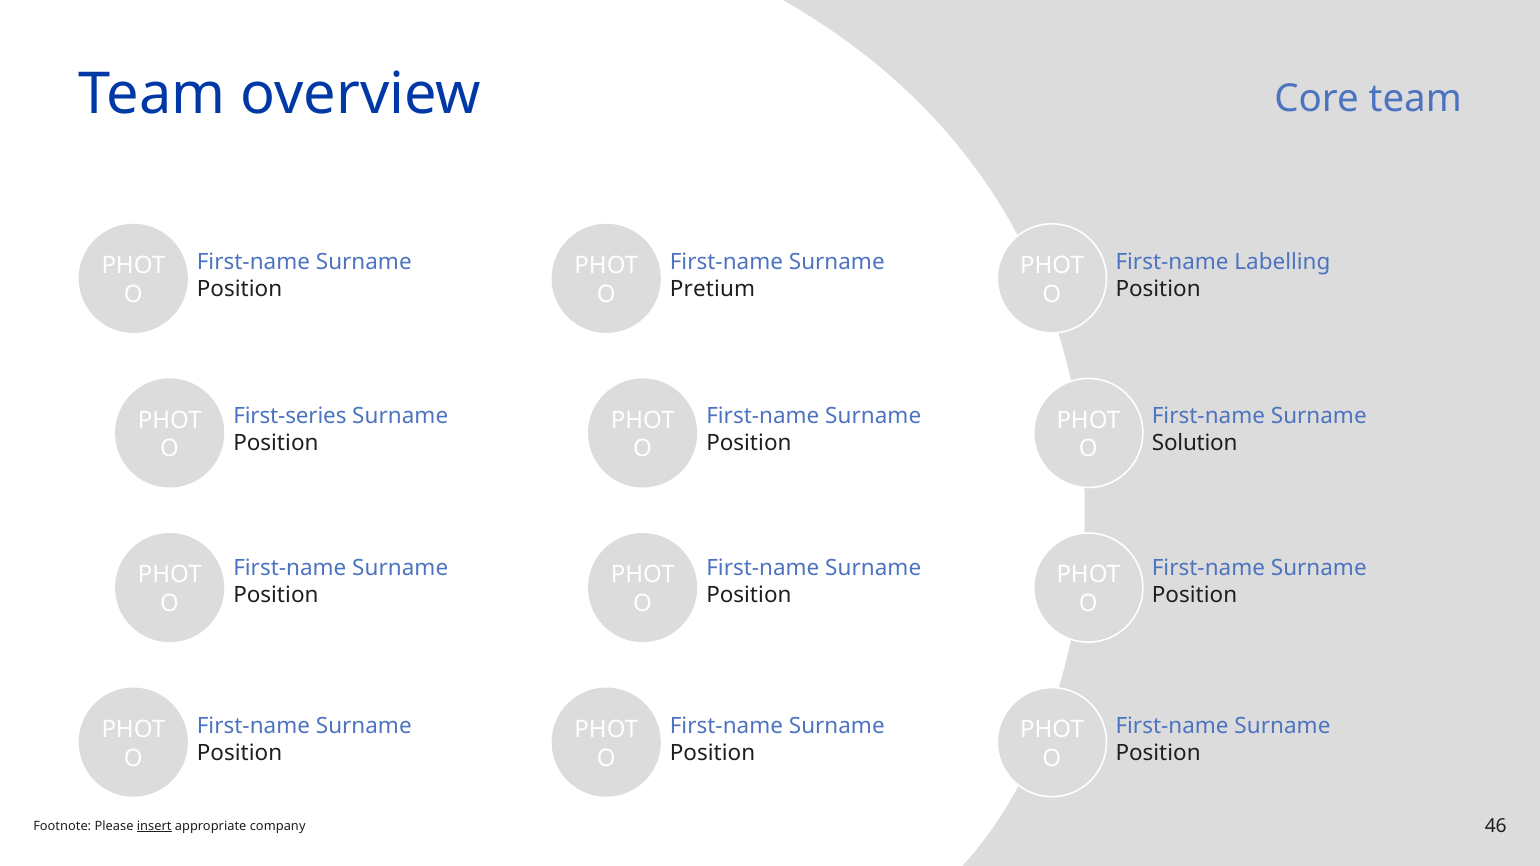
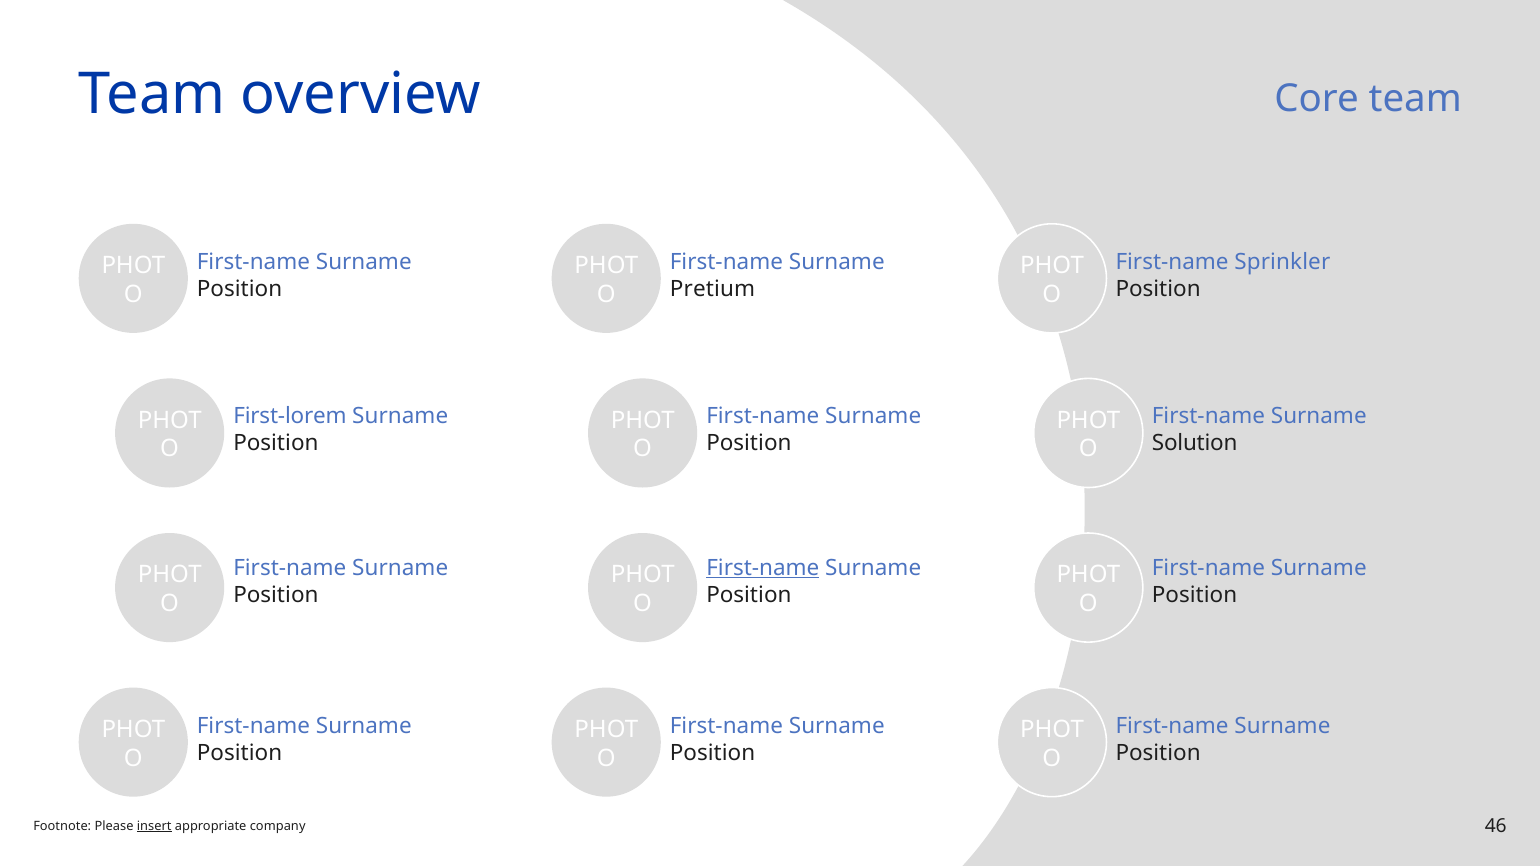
Labelling: Labelling -> Sprinkler
First-series: First-series -> First-lorem
First-name at (763, 568) underline: none -> present
